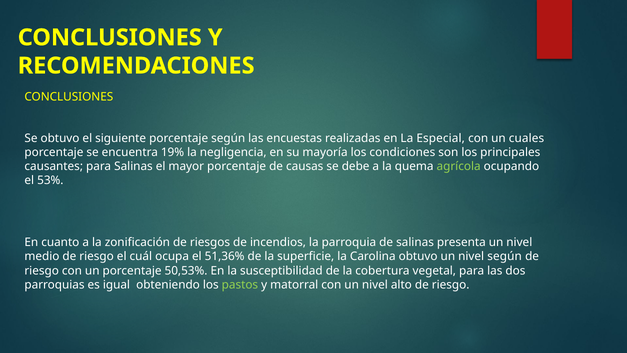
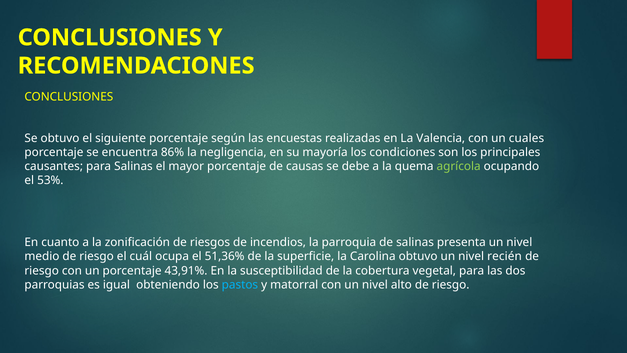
Especial: Especial -> Valencia
19%: 19% -> 86%
nivel según: según -> recién
50,53%: 50,53% -> 43,91%
pastos colour: light green -> light blue
